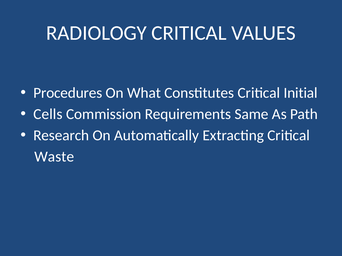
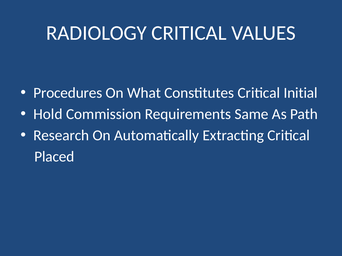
Cells: Cells -> Hold
Waste: Waste -> Placed
